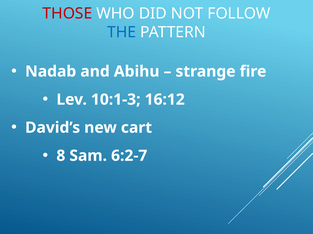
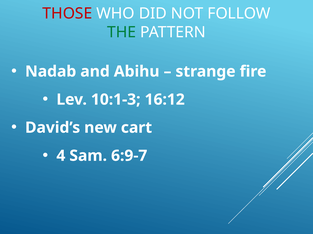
THE colour: blue -> green
8: 8 -> 4
6:2-7: 6:2-7 -> 6:9-7
